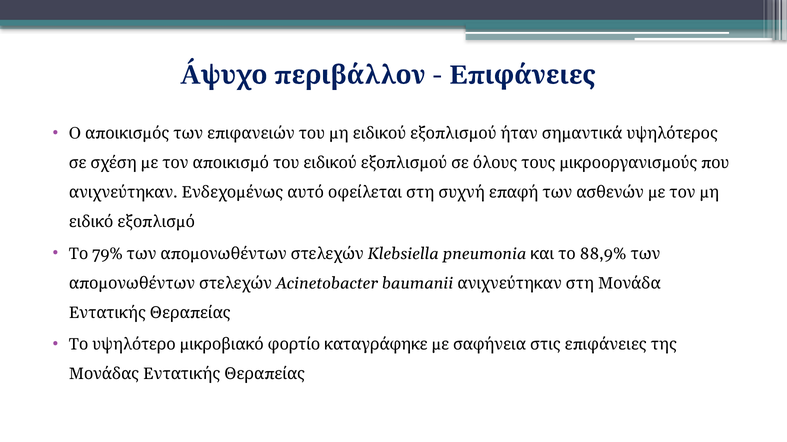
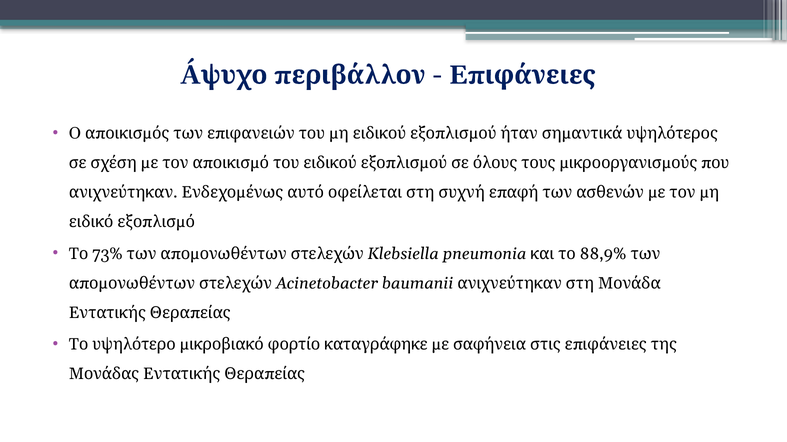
79%: 79% -> 73%
